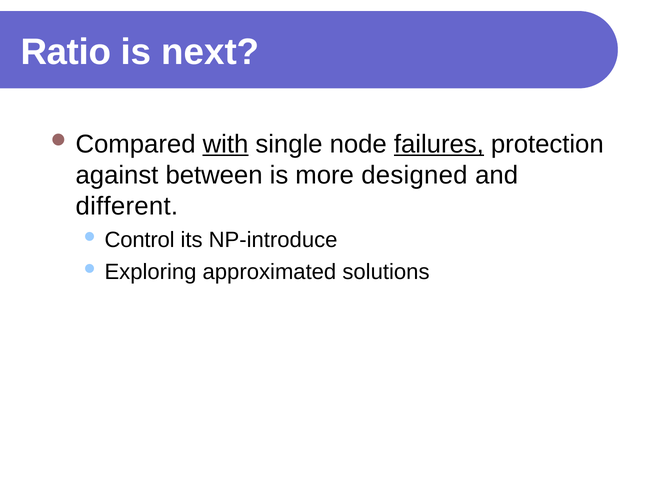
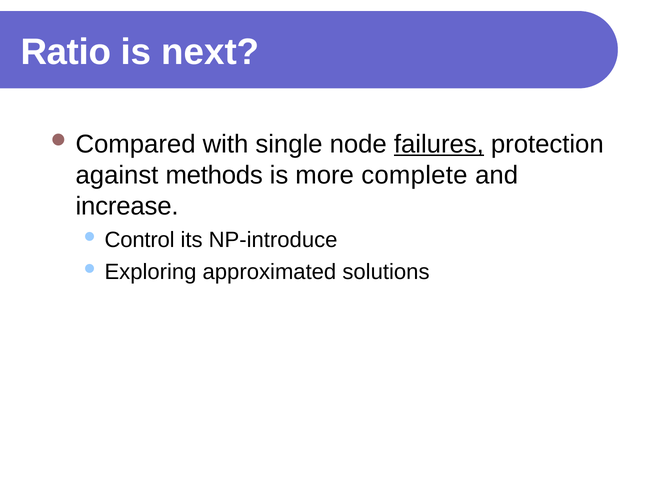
with underline: present -> none
between: between -> methods
designed: designed -> complete
different: different -> increase
